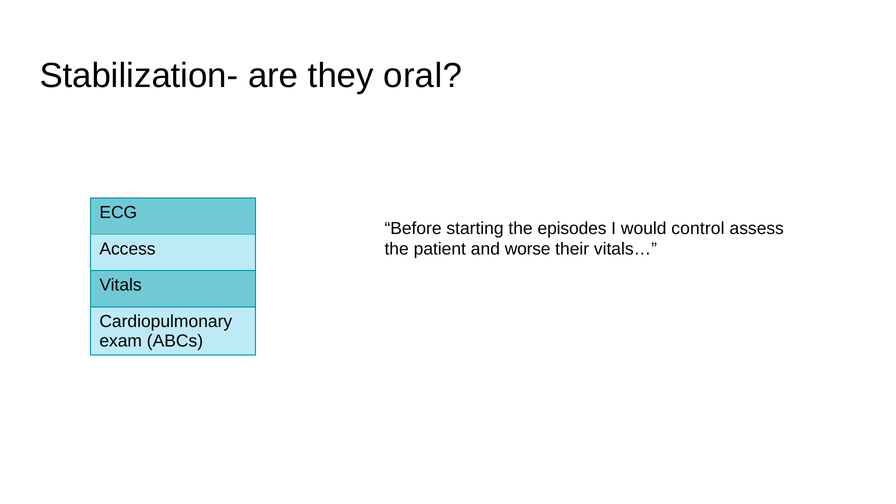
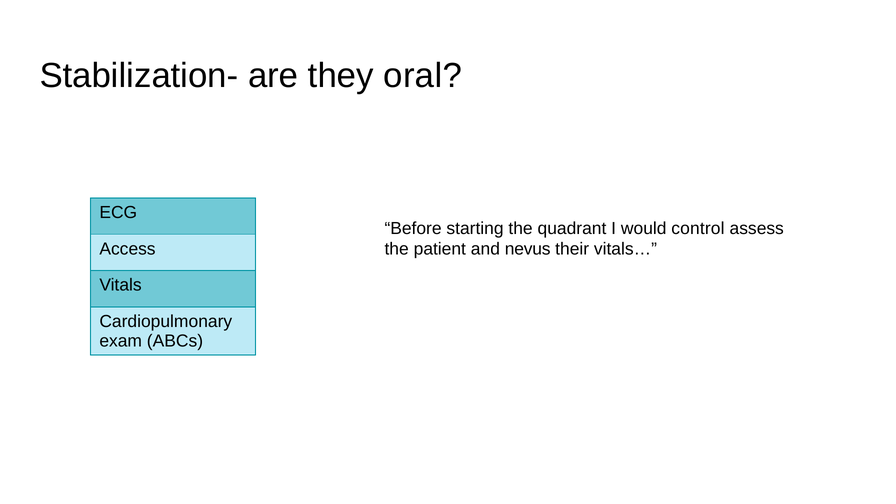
episodes: episodes -> quadrant
worse: worse -> nevus
